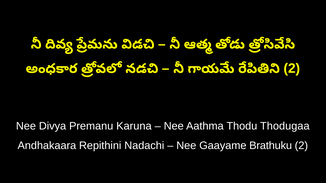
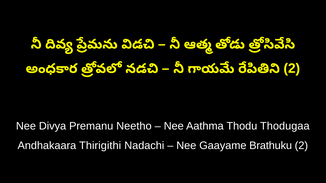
Karuna: Karuna -> Neetho
Repithini: Repithini -> Thirigithi
